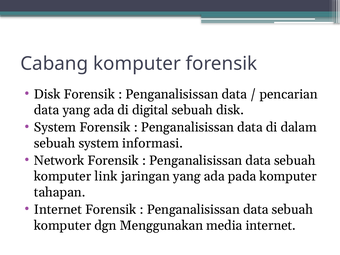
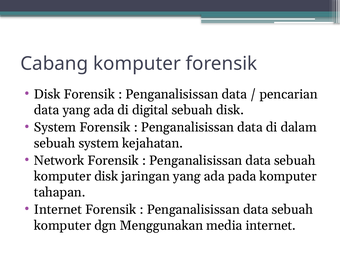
informasi: informasi -> kejahatan
komputer link: link -> disk
